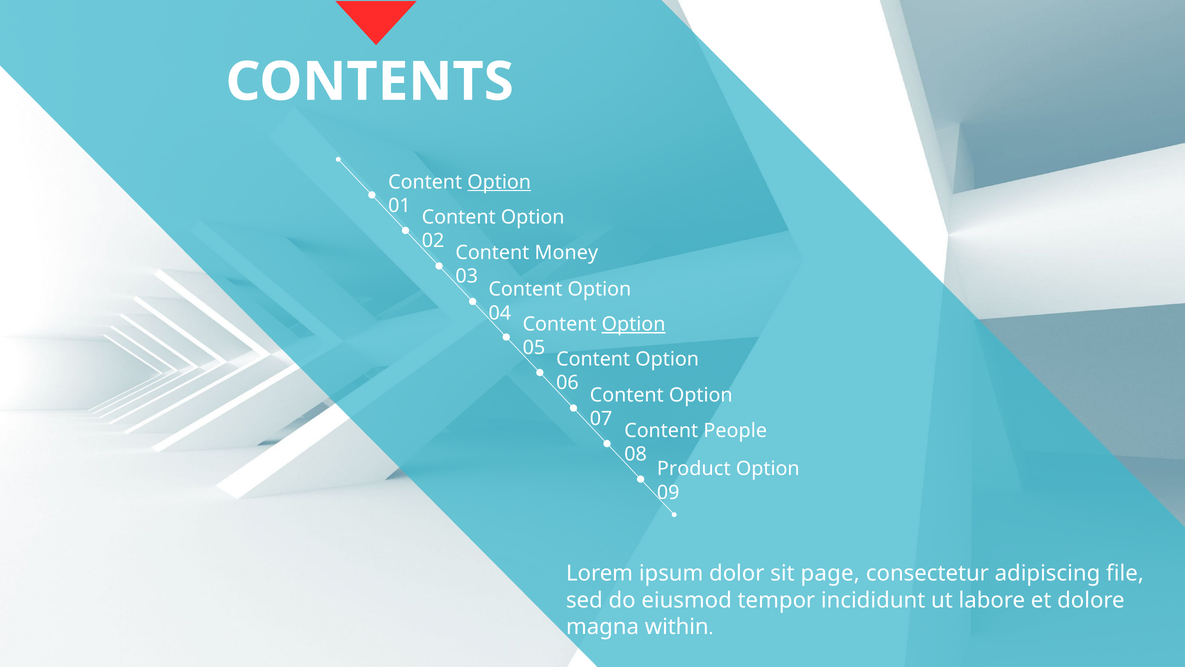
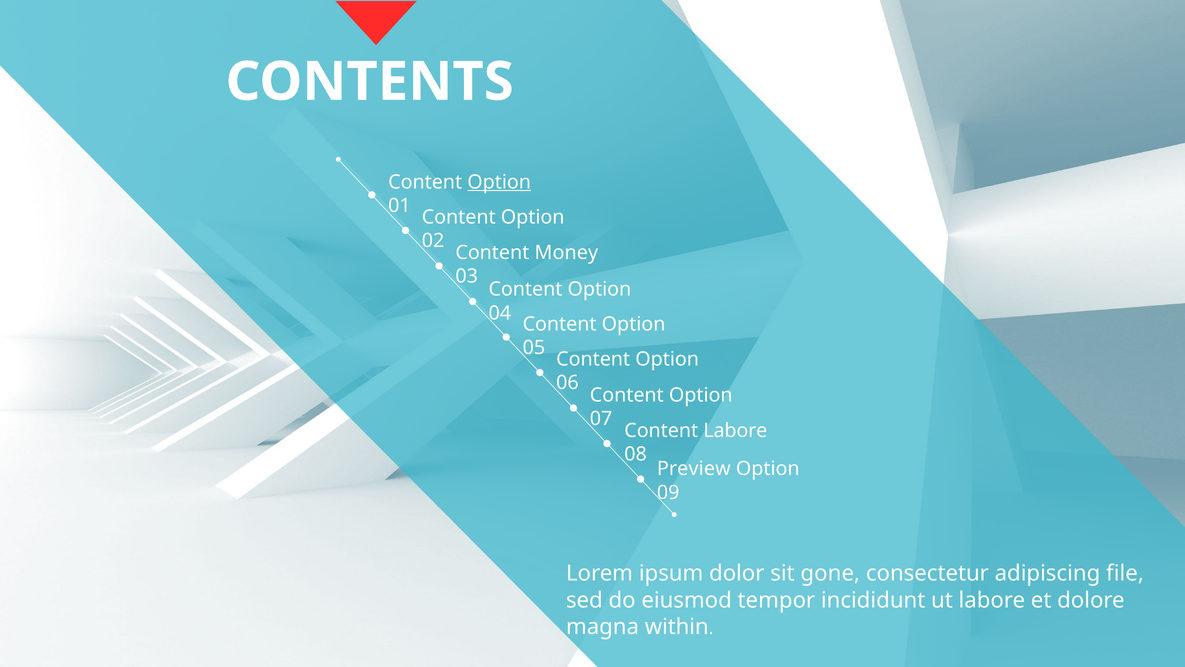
Option at (634, 324) underline: present -> none
Content People: People -> Labore
Product: Product -> Preview
page: page -> gone
